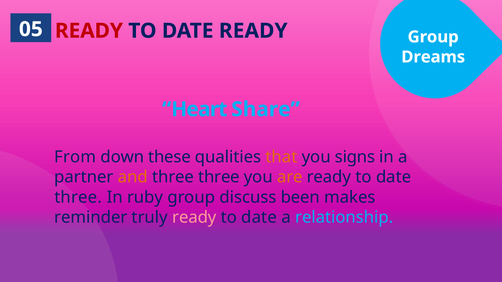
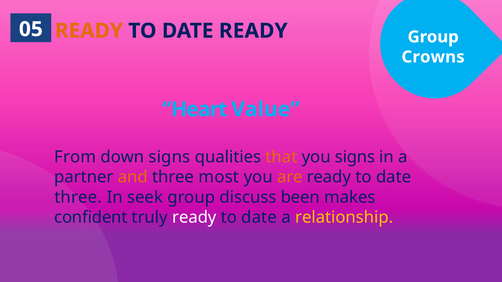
READY at (89, 31) colour: red -> orange
Dreams: Dreams -> Crowns
Share: Share -> Value
down these: these -> signs
three three: three -> most
ruby: ruby -> seek
reminder: reminder -> confident
ready at (194, 218) colour: pink -> white
relationship colour: light blue -> yellow
